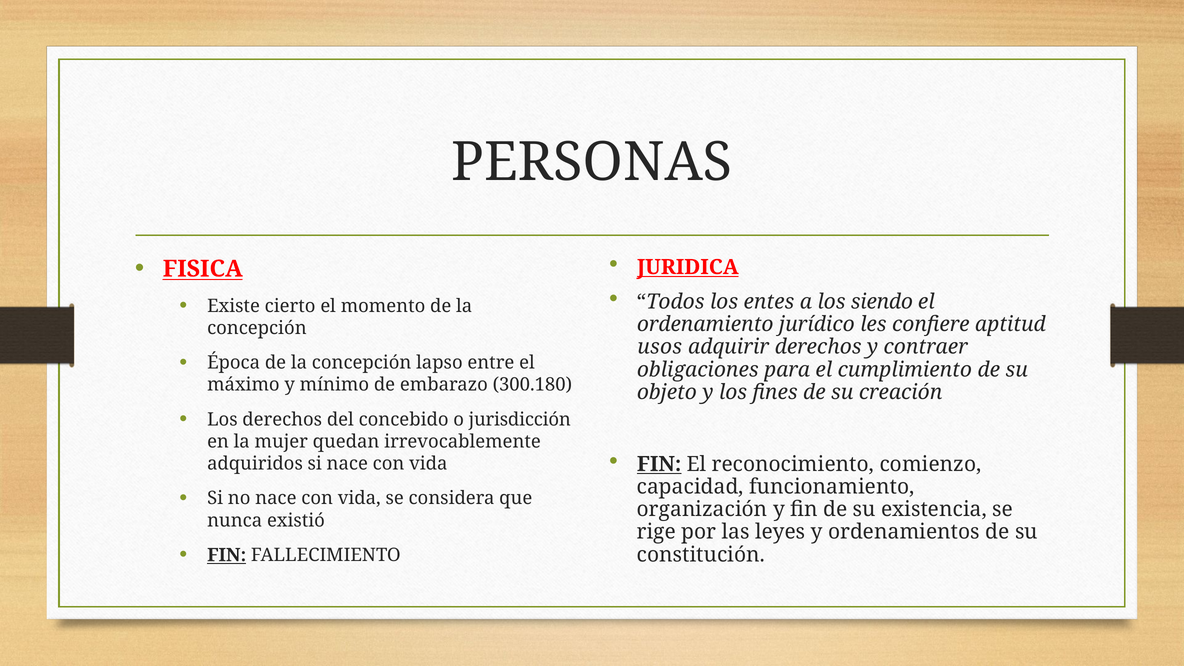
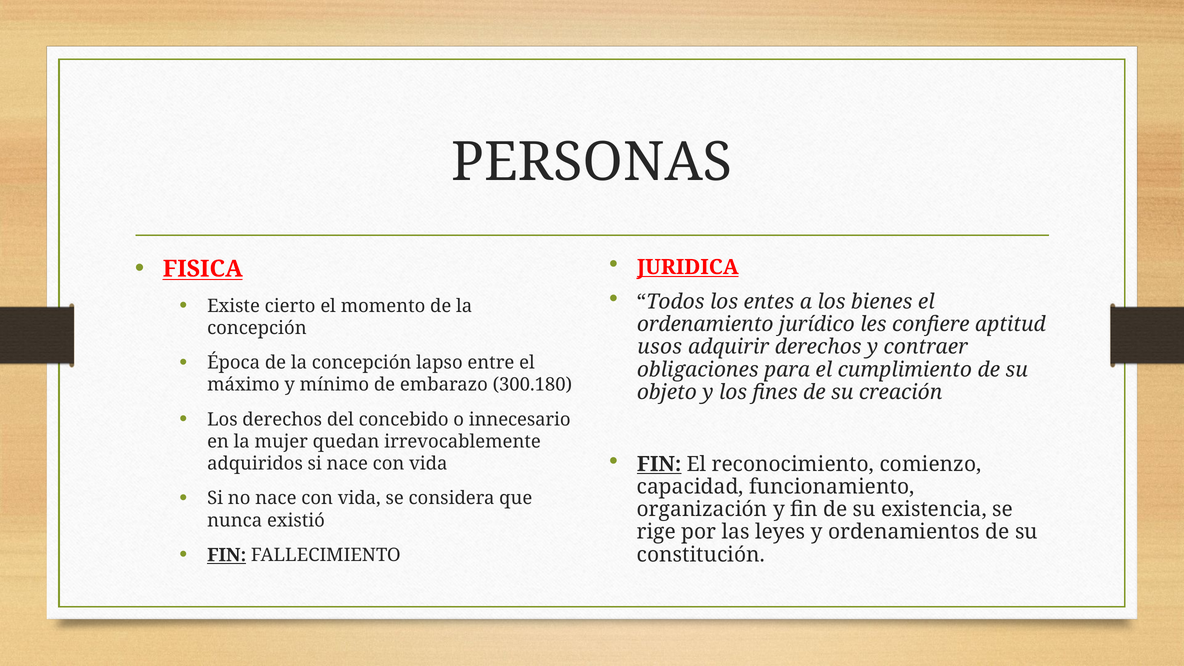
siendo: siendo -> bienes
jurisdicción: jurisdicción -> innecesario
